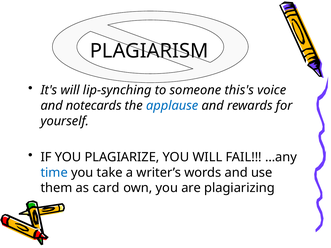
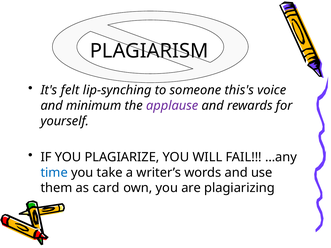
It's will: will -> felt
notecards: notecards -> minimum
applause colour: blue -> purple
